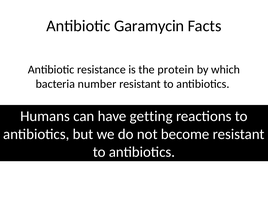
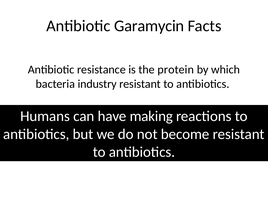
number: number -> industry
getting: getting -> making
